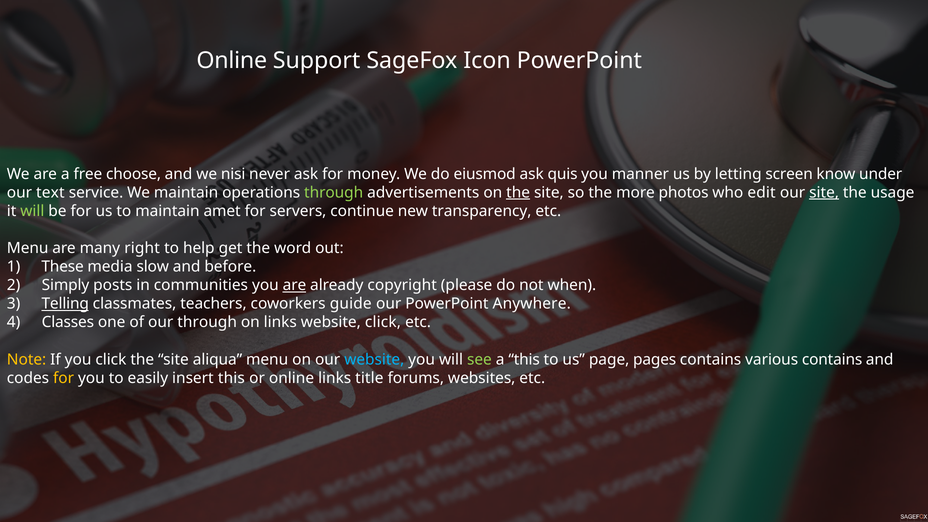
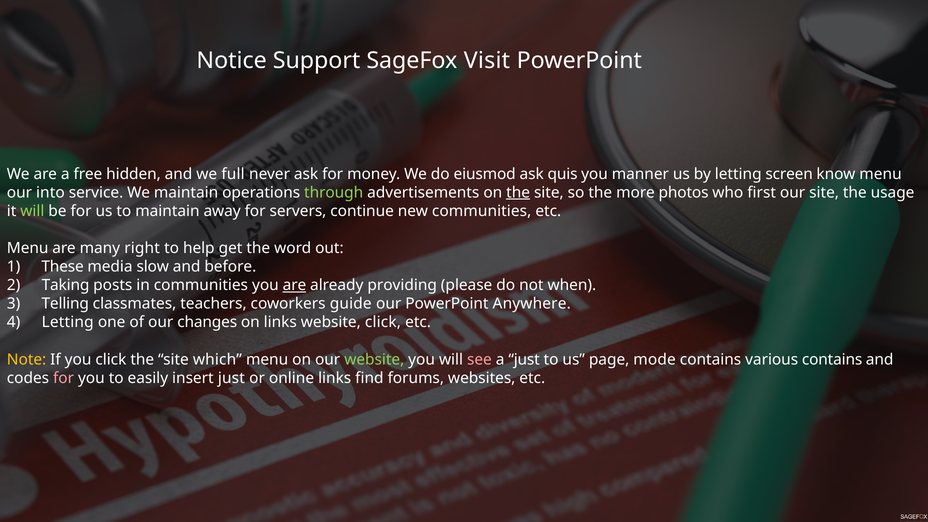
Online at (232, 61): Online -> Notice
Icon: Icon -> Visit
choose: choose -> hidden
nisi: nisi -> full
know under: under -> menu
text: text -> into
edit: edit -> first
site at (824, 192) underline: present -> none
amet: amet -> away
new transparency: transparency -> communities
Simply: Simply -> Taking
copyright: copyright -> providing
Telling underline: present -> none
Classes at (68, 322): Classes -> Letting
our through: through -> changes
aliqua: aliqua -> which
website at (374, 359) colour: light blue -> light green
see colour: light green -> pink
a this: this -> just
pages: pages -> mode
for at (64, 378) colour: yellow -> pink
insert this: this -> just
title: title -> find
